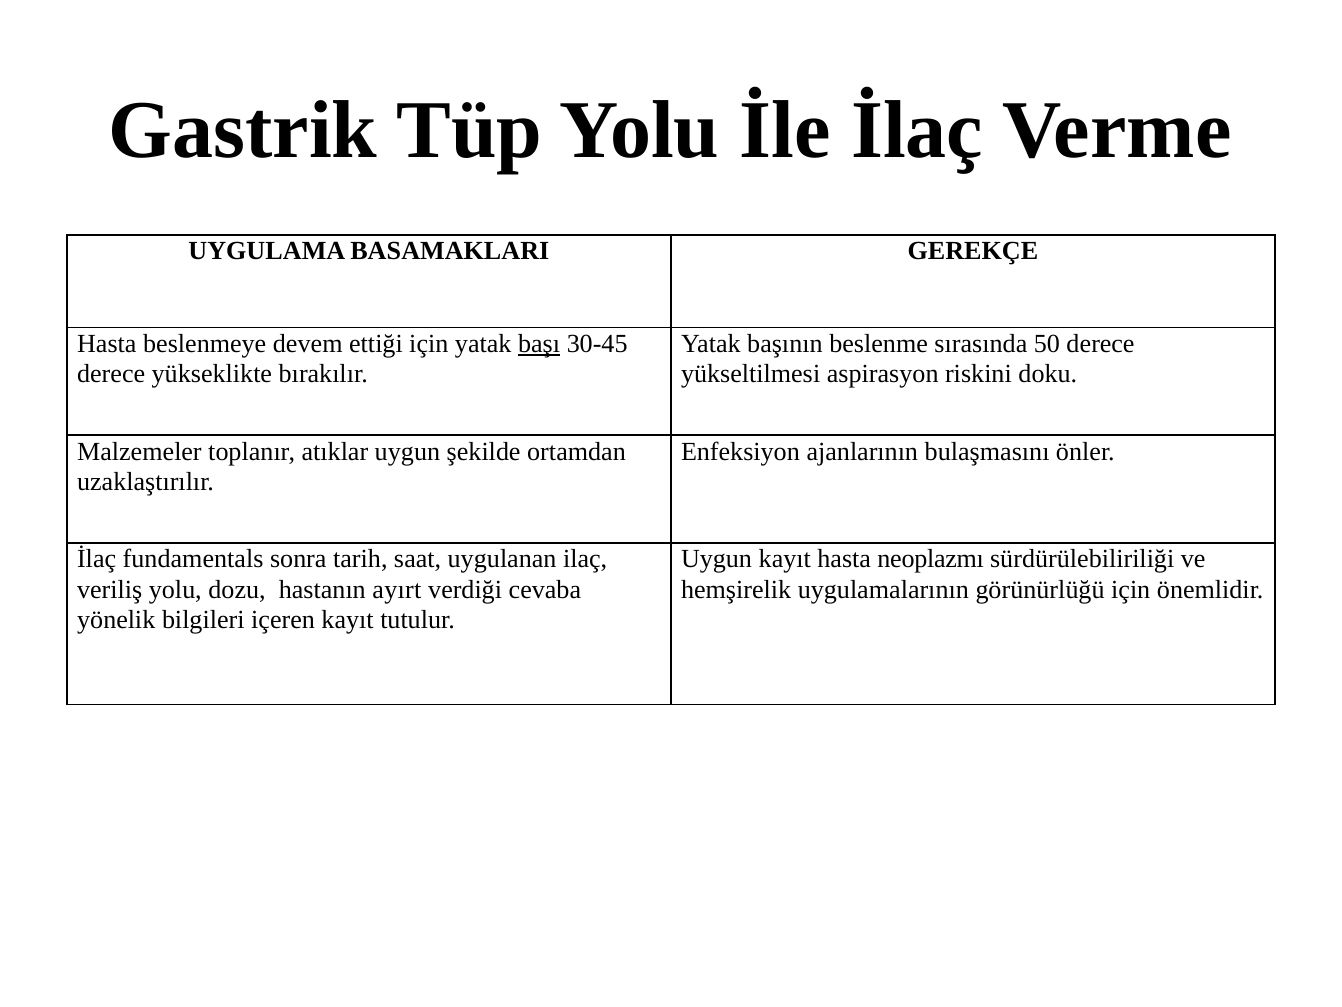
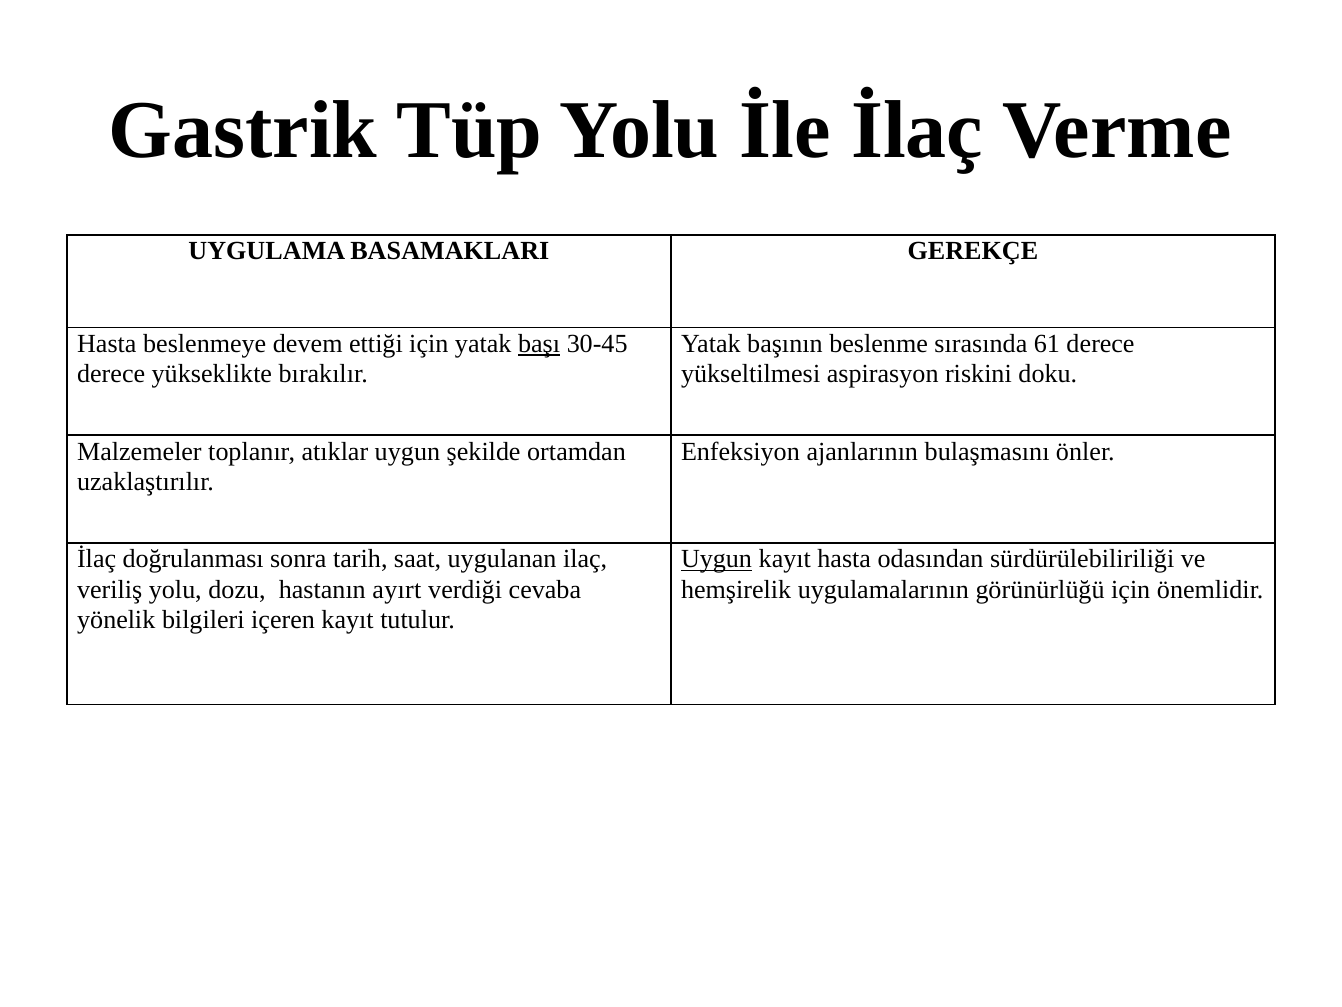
50: 50 -> 61
fundamentals: fundamentals -> doğrulanması
Uygun at (717, 559) underline: none -> present
neoplazmı: neoplazmı -> odasından
